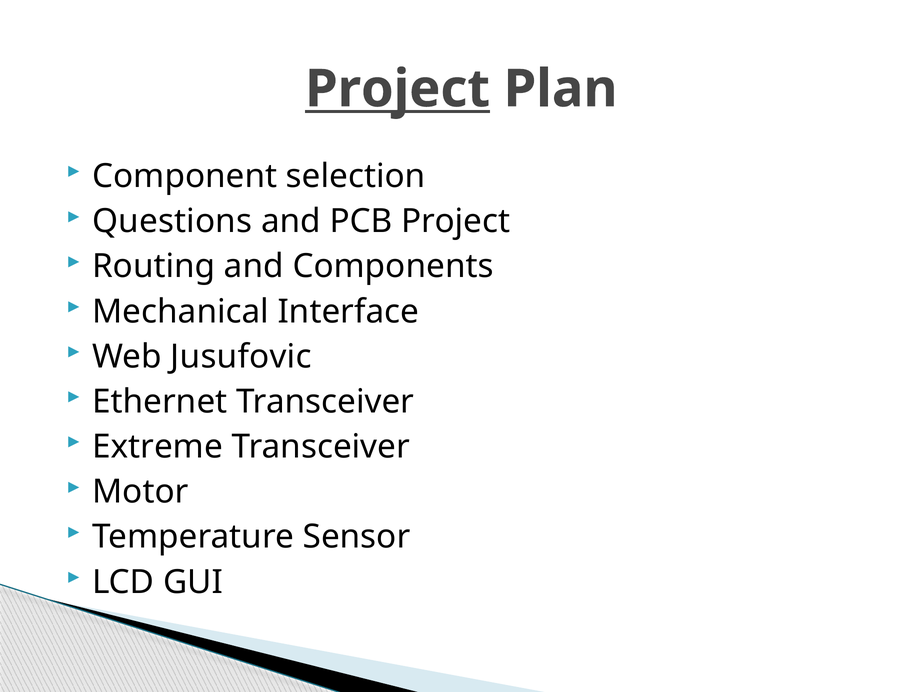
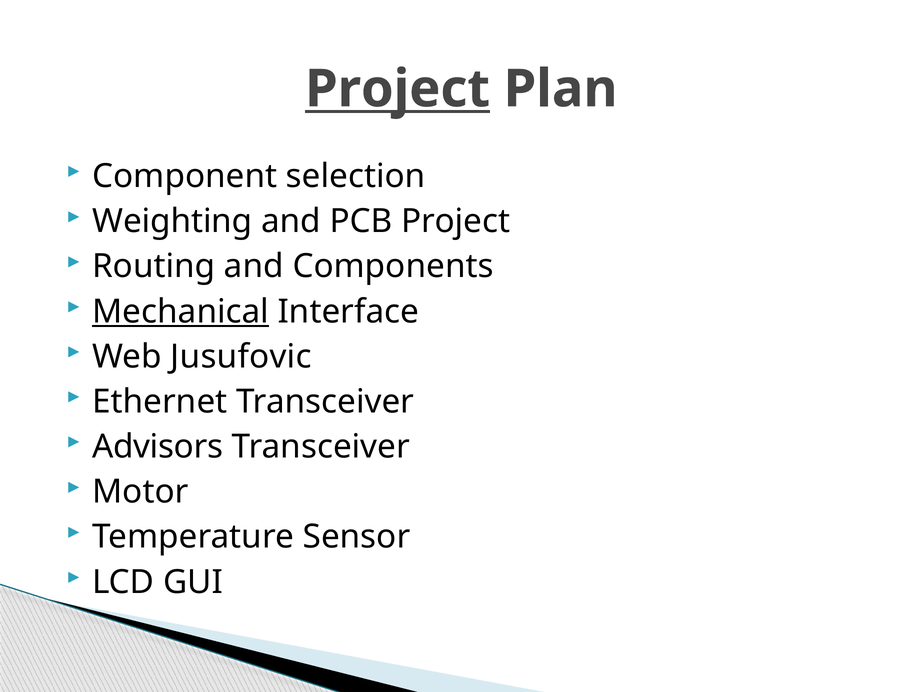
Questions: Questions -> Weighting
Mechanical underline: none -> present
Extreme: Extreme -> Advisors
